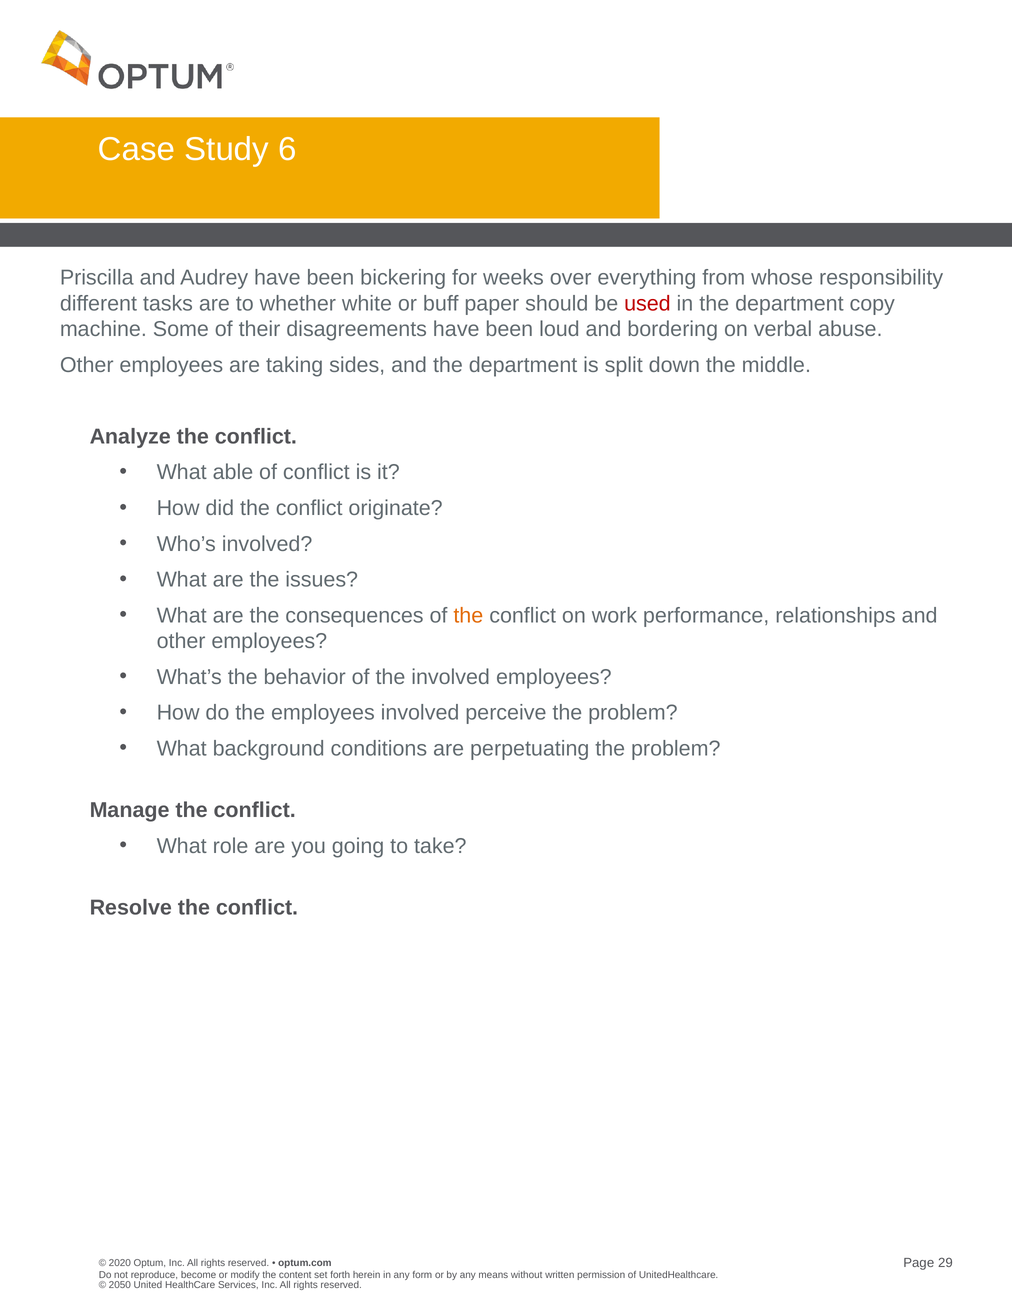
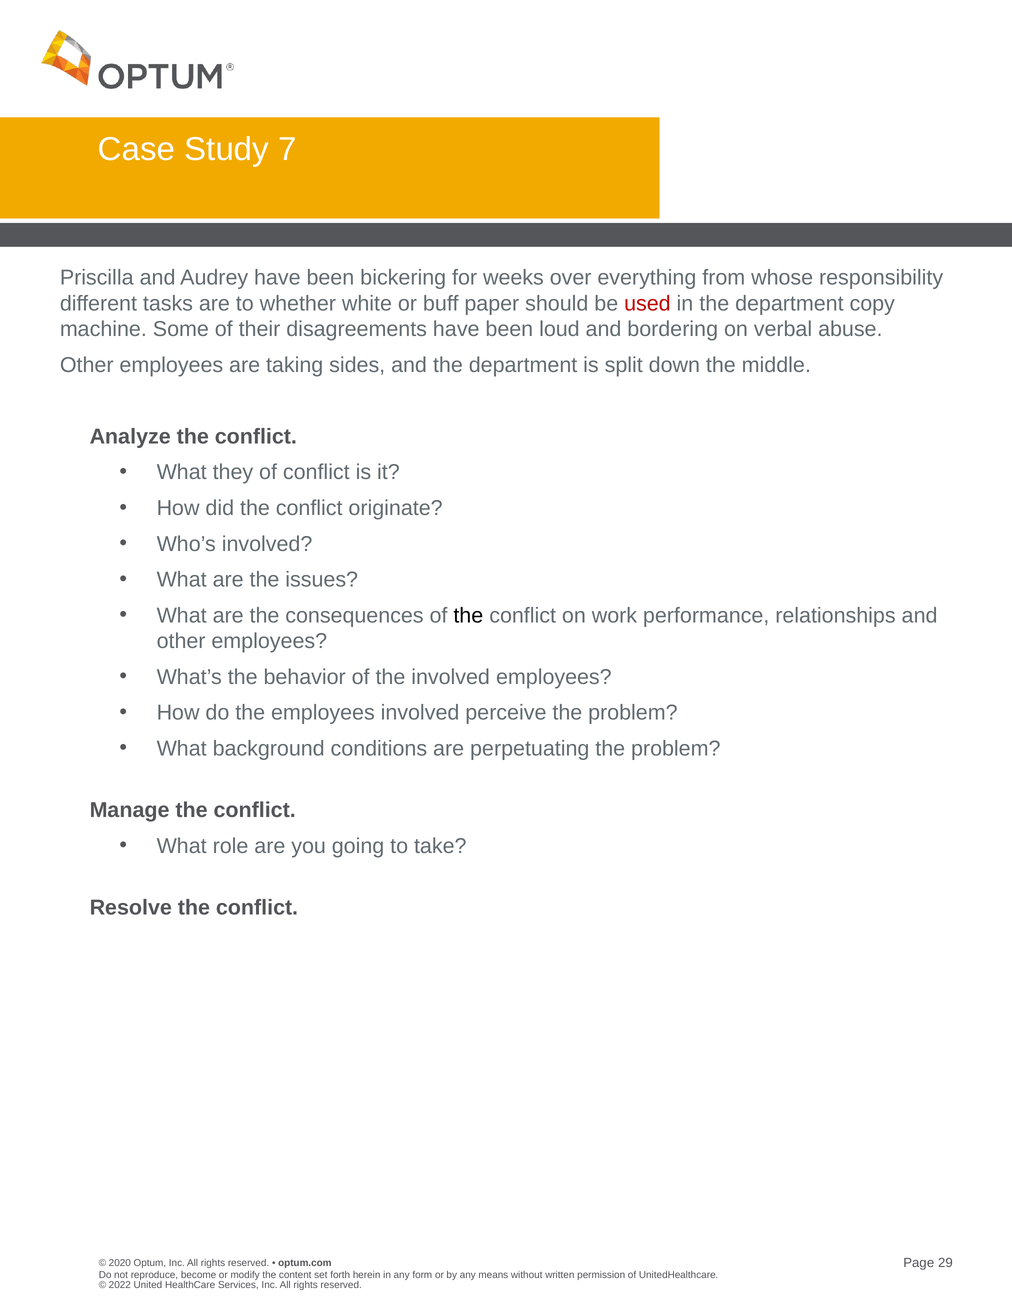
6: 6 -> 7
able: able -> they
the at (468, 615) colour: orange -> black
2050: 2050 -> 2022
